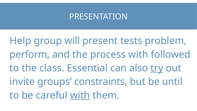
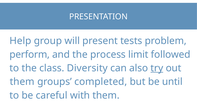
process with: with -> limit
Essential: Essential -> Diversity
invite at (22, 82): invite -> them
constraints: constraints -> completed
with at (80, 95) underline: present -> none
